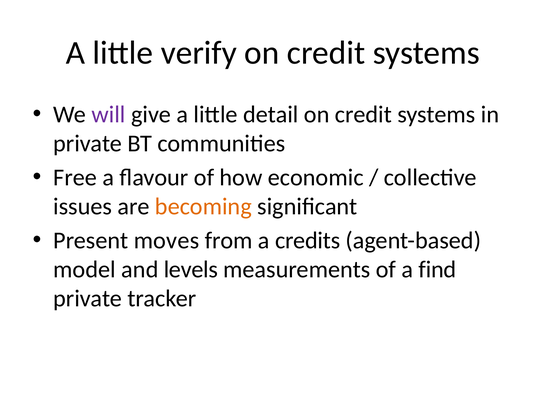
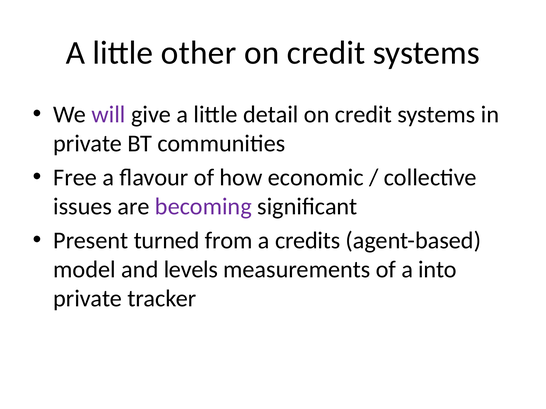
verify: verify -> other
becoming colour: orange -> purple
moves: moves -> turned
find: find -> into
